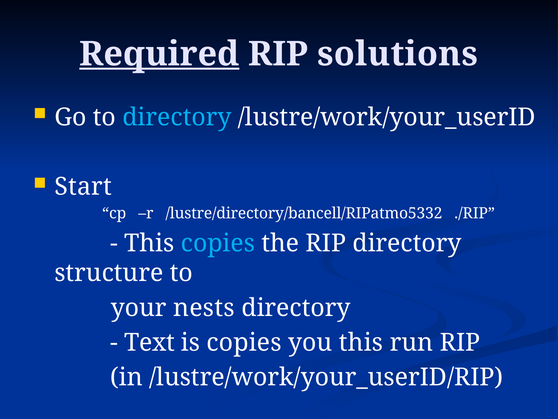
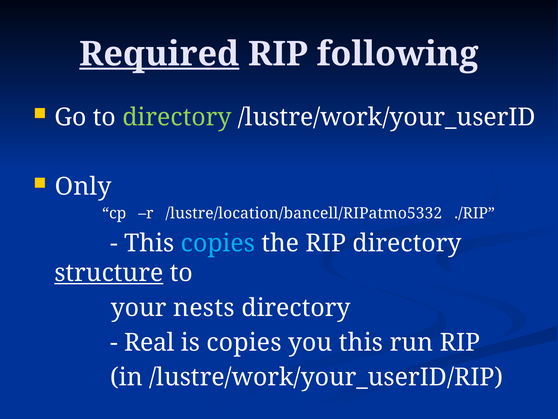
solutions: solutions -> following
directory at (177, 117) colour: light blue -> light green
Start: Start -> Only
/lustre/directory/bancell/RIPatmo5332: /lustre/directory/bancell/RIPatmo5332 -> /lustre/location/bancell/RIPatmo5332
structure underline: none -> present
Text: Text -> Real
